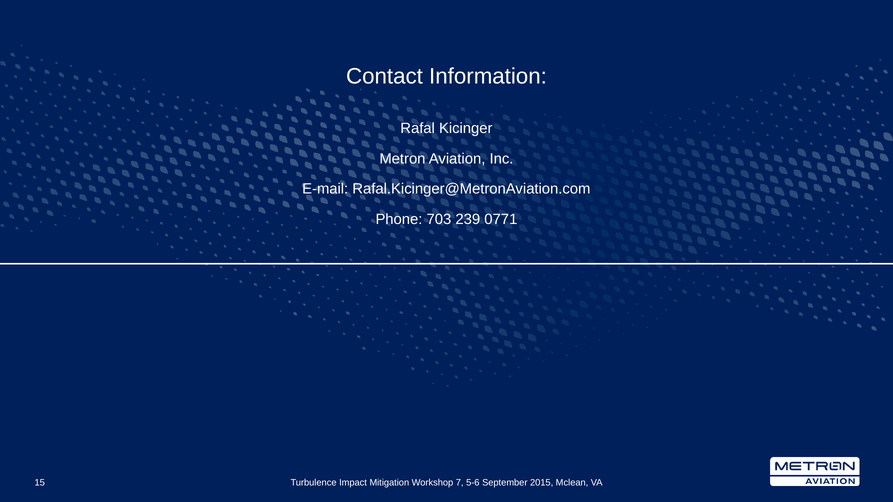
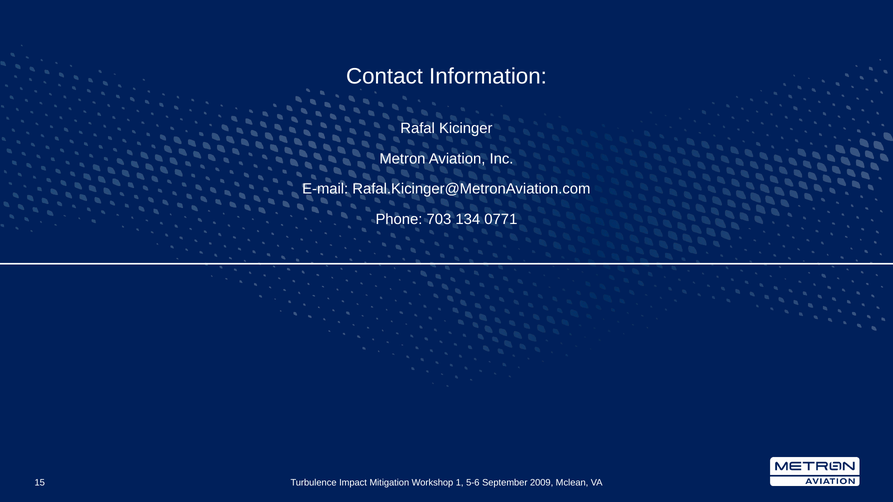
239: 239 -> 134
7: 7 -> 1
2015: 2015 -> 2009
